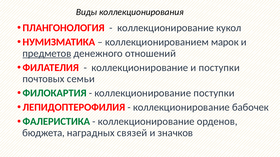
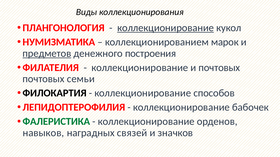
коллекционирование at (166, 28) underline: none -> present
отношений: отношений -> построения
и поступки: поступки -> почтовых
ФИЛОКАРТИЯ colour: green -> black
коллекционирование поступки: поступки -> способов
бюджета: бюджета -> навыков
